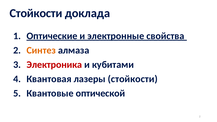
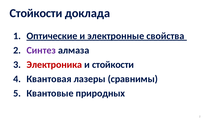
Синтез colour: orange -> purple
и кубитами: кубитами -> стойкости
лазеры стойкости: стойкости -> сравнимы
оптической: оптической -> природных
